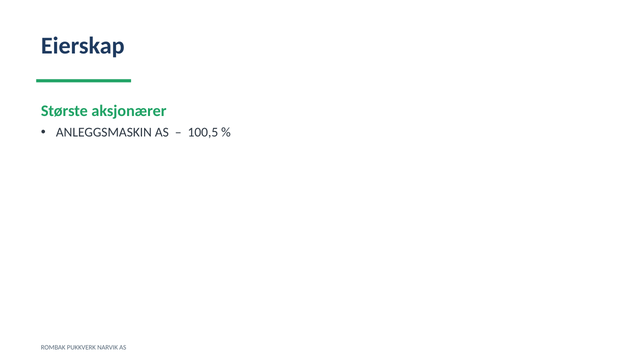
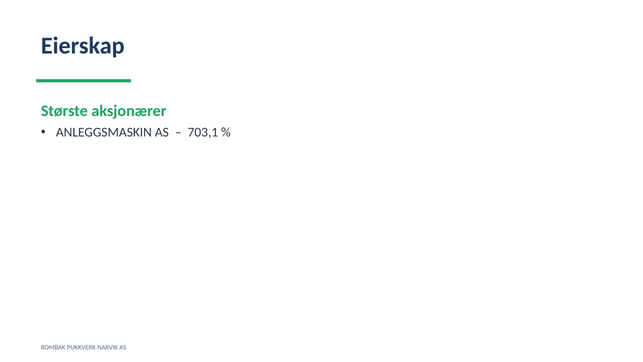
100,5: 100,5 -> 703,1
